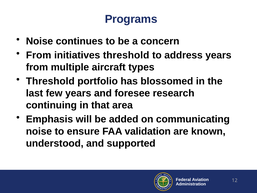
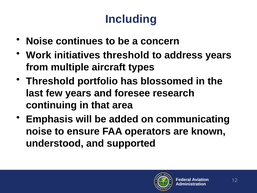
Programs: Programs -> Including
From at (39, 55): From -> Work
validation: validation -> operators
